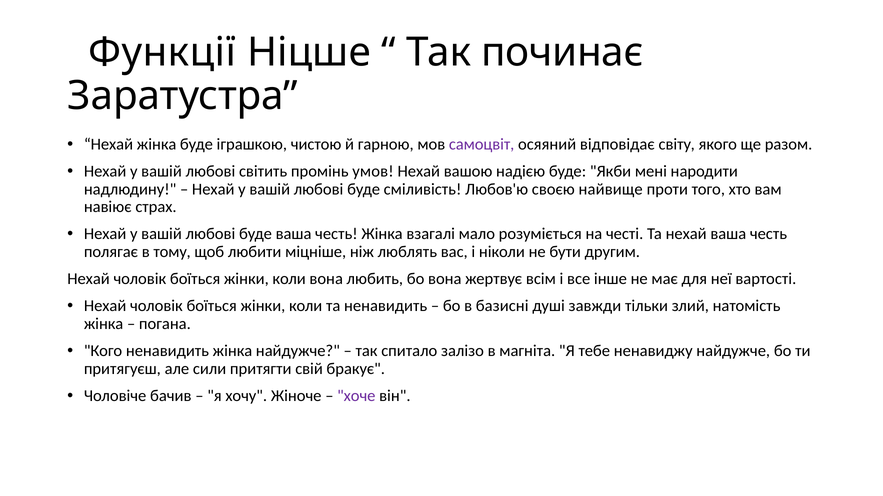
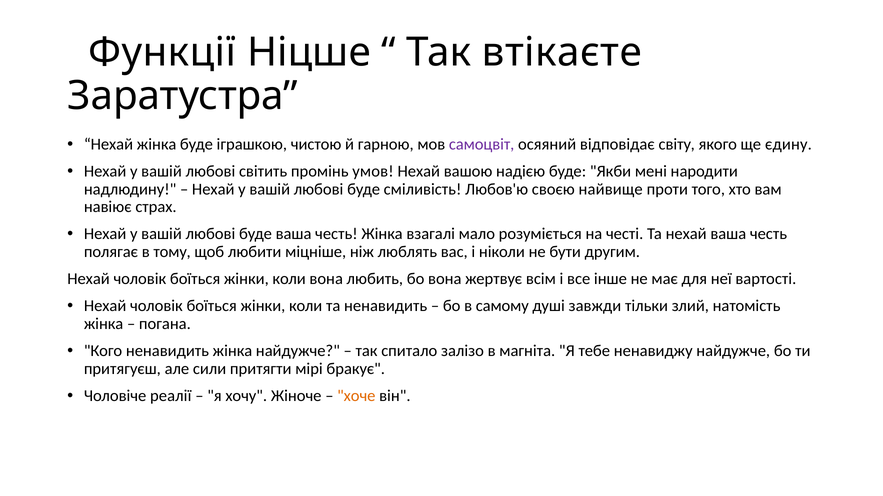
починає: починає -> втікаєте
разом: разом -> єдину
базисні: базисні -> самому
свій: свій -> мірі
бачив: бачив -> реалії
хоче colour: purple -> orange
